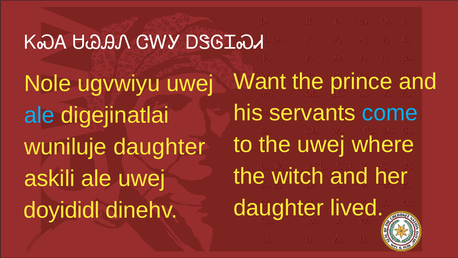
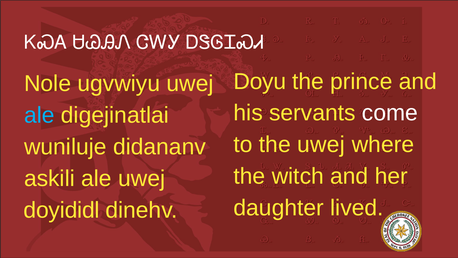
Want: Want -> Doyu
come colour: light blue -> white
wuniluje daughter: daughter -> didananv
